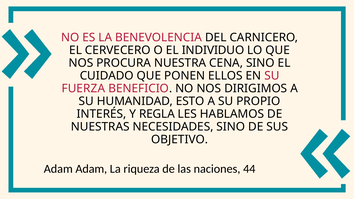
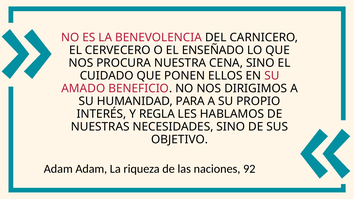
INDIVIDUO: INDIVIDUO -> ENSEÑADO
FUERZA: FUERZA -> AMADO
ESTO: ESTO -> PARA
44: 44 -> 92
